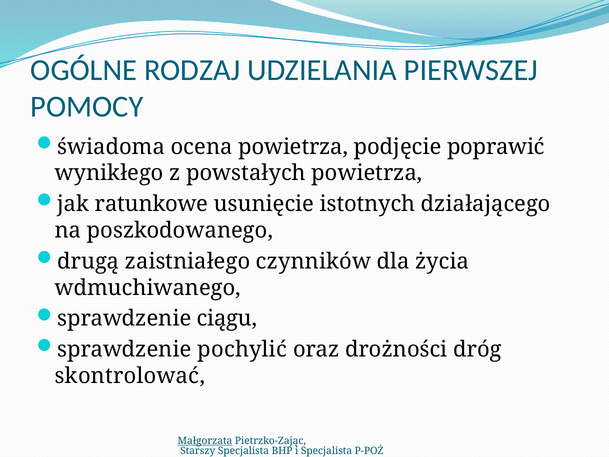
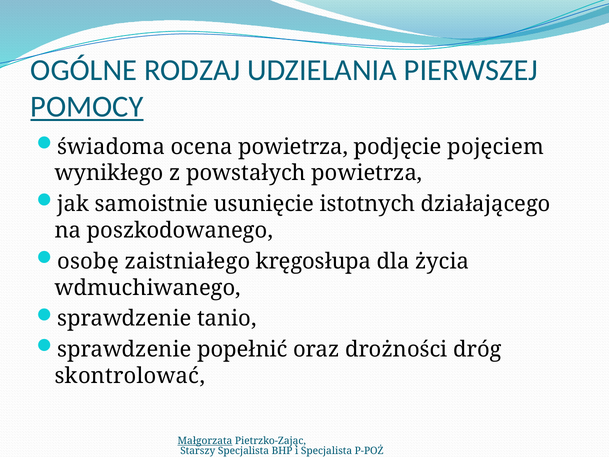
POMOCY underline: none -> present
poprawić: poprawić -> pojęciem
ratunkowe: ratunkowe -> samoistnie
drugą: drugą -> osobę
czynników: czynników -> kręgosłupa
ciągu: ciągu -> tanio
pochylić: pochylić -> popełnić
